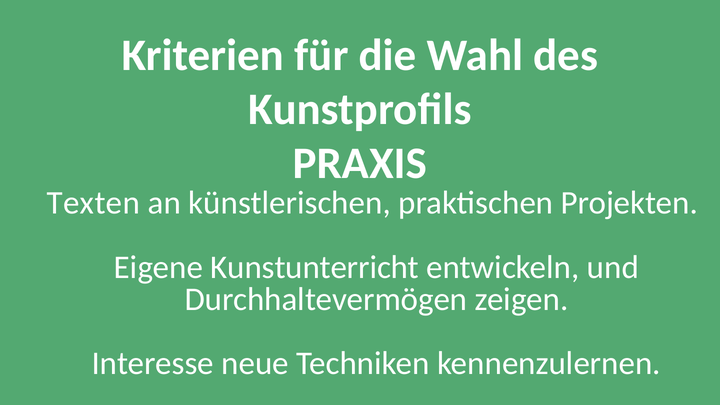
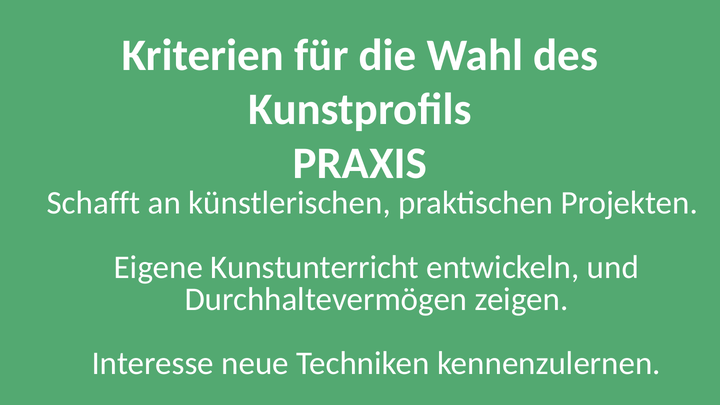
Texten: Texten -> Schafft
